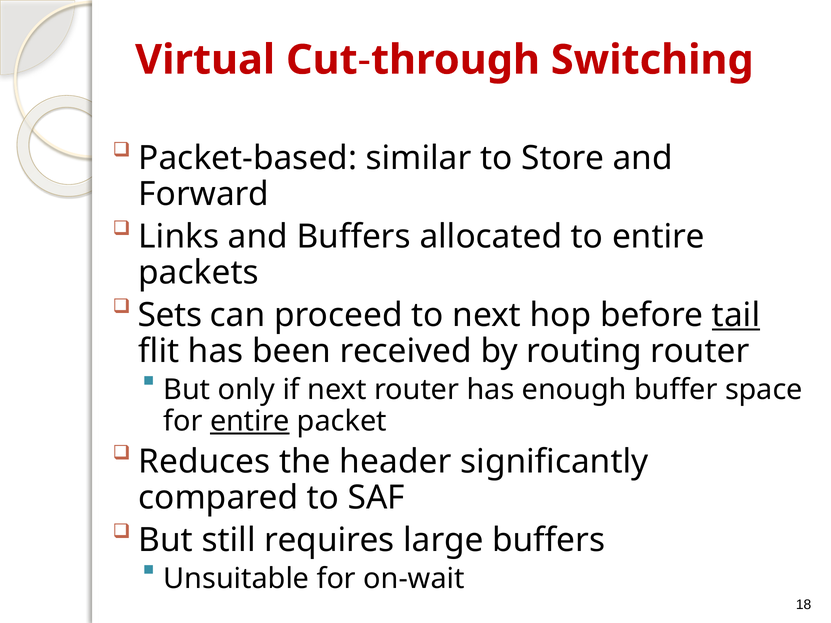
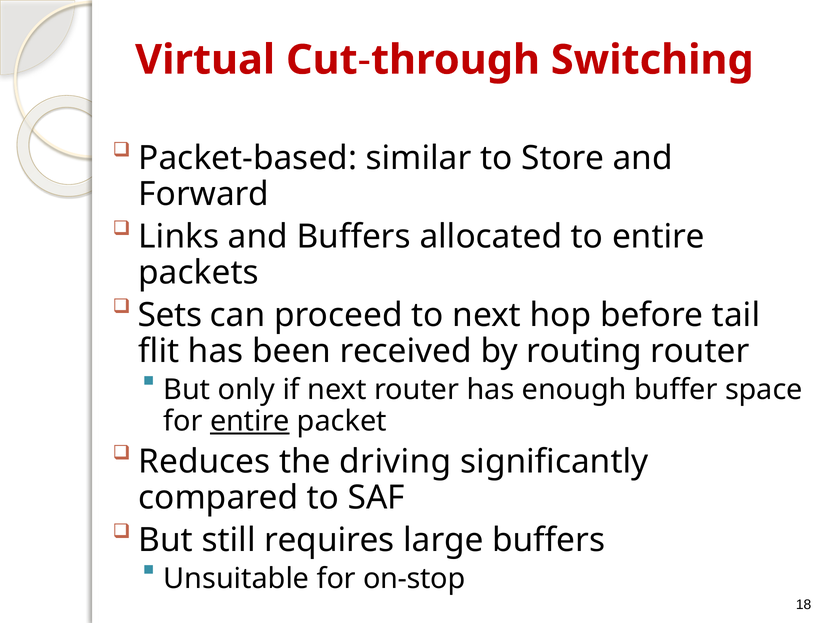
tail underline: present -> none
header: header -> driving
on-wait: on-wait -> on-stop
